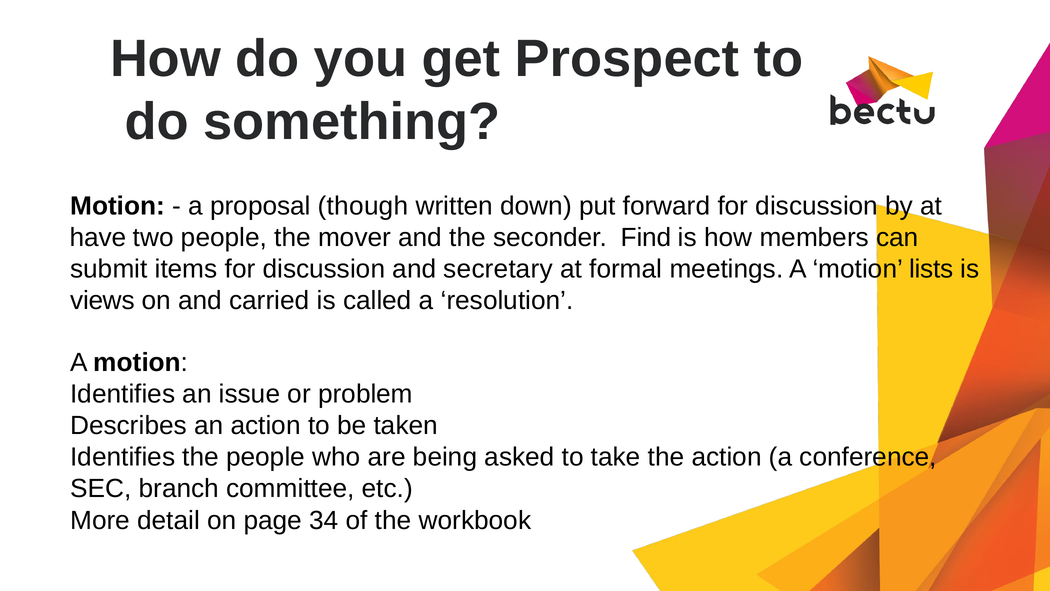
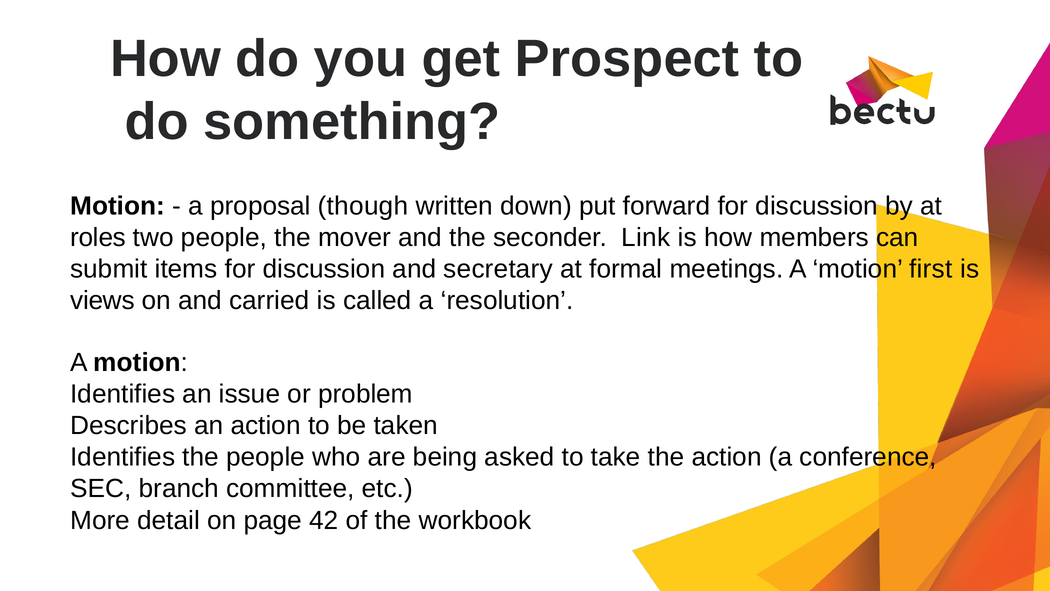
have: have -> roles
Find: Find -> Link
lists: lists -> first
34: 34 -> 42
